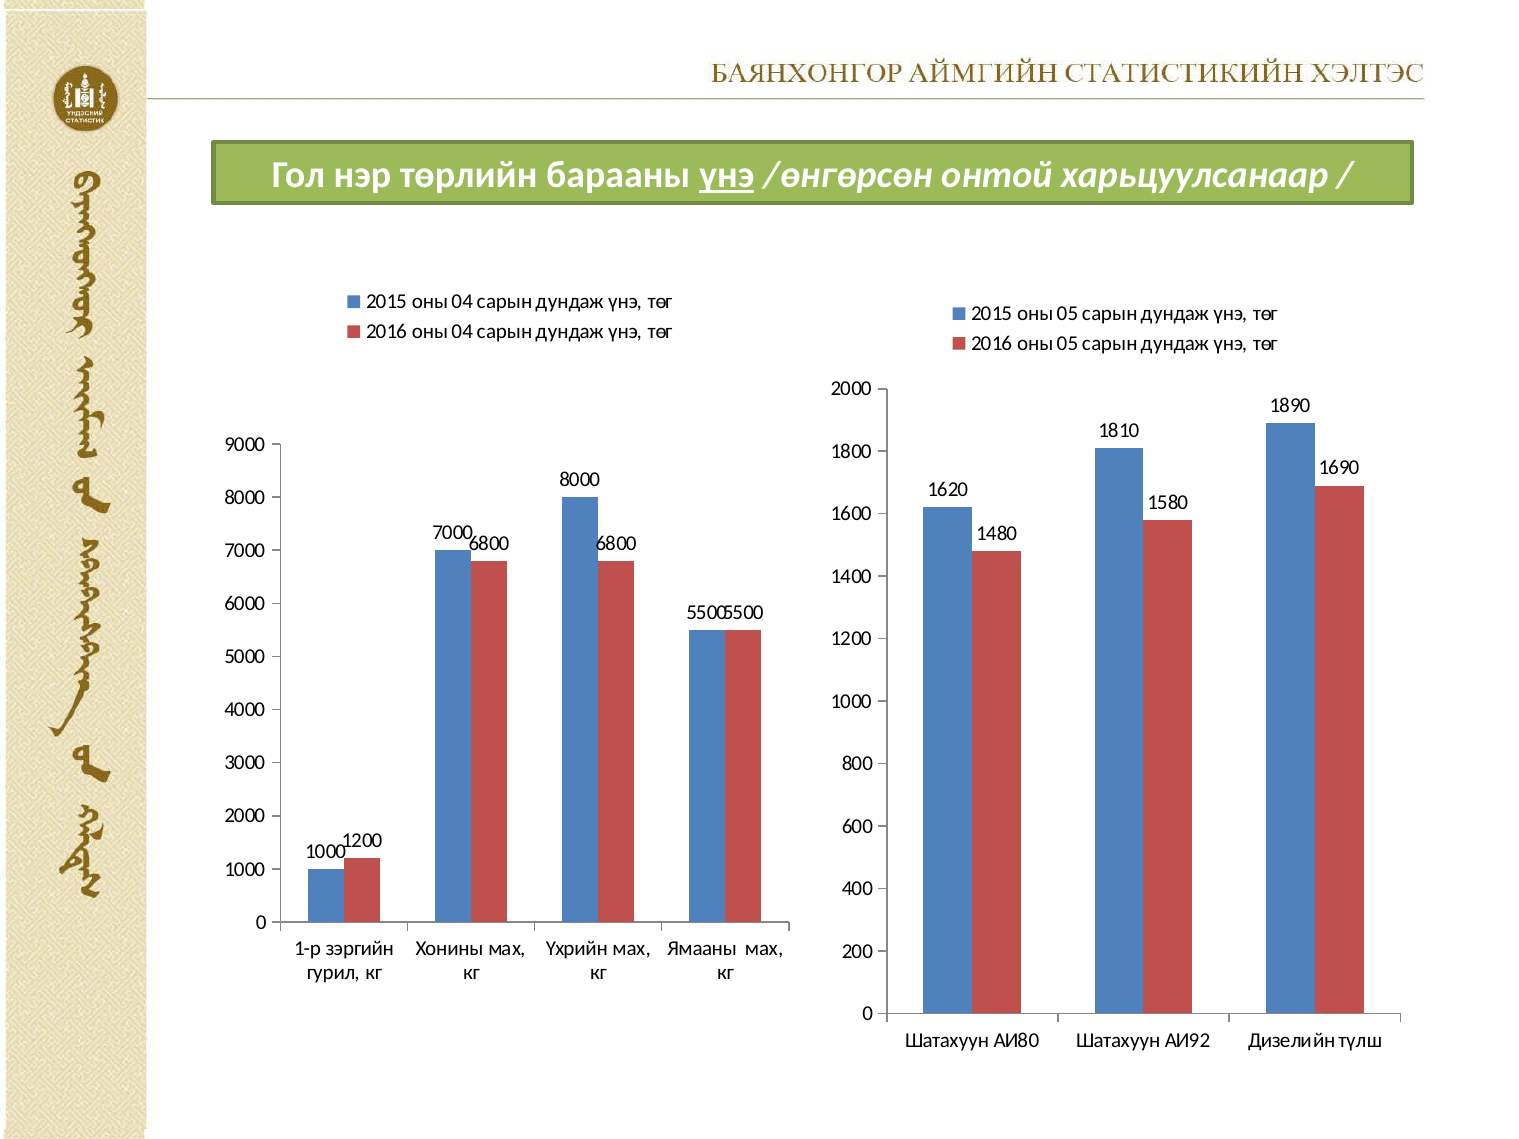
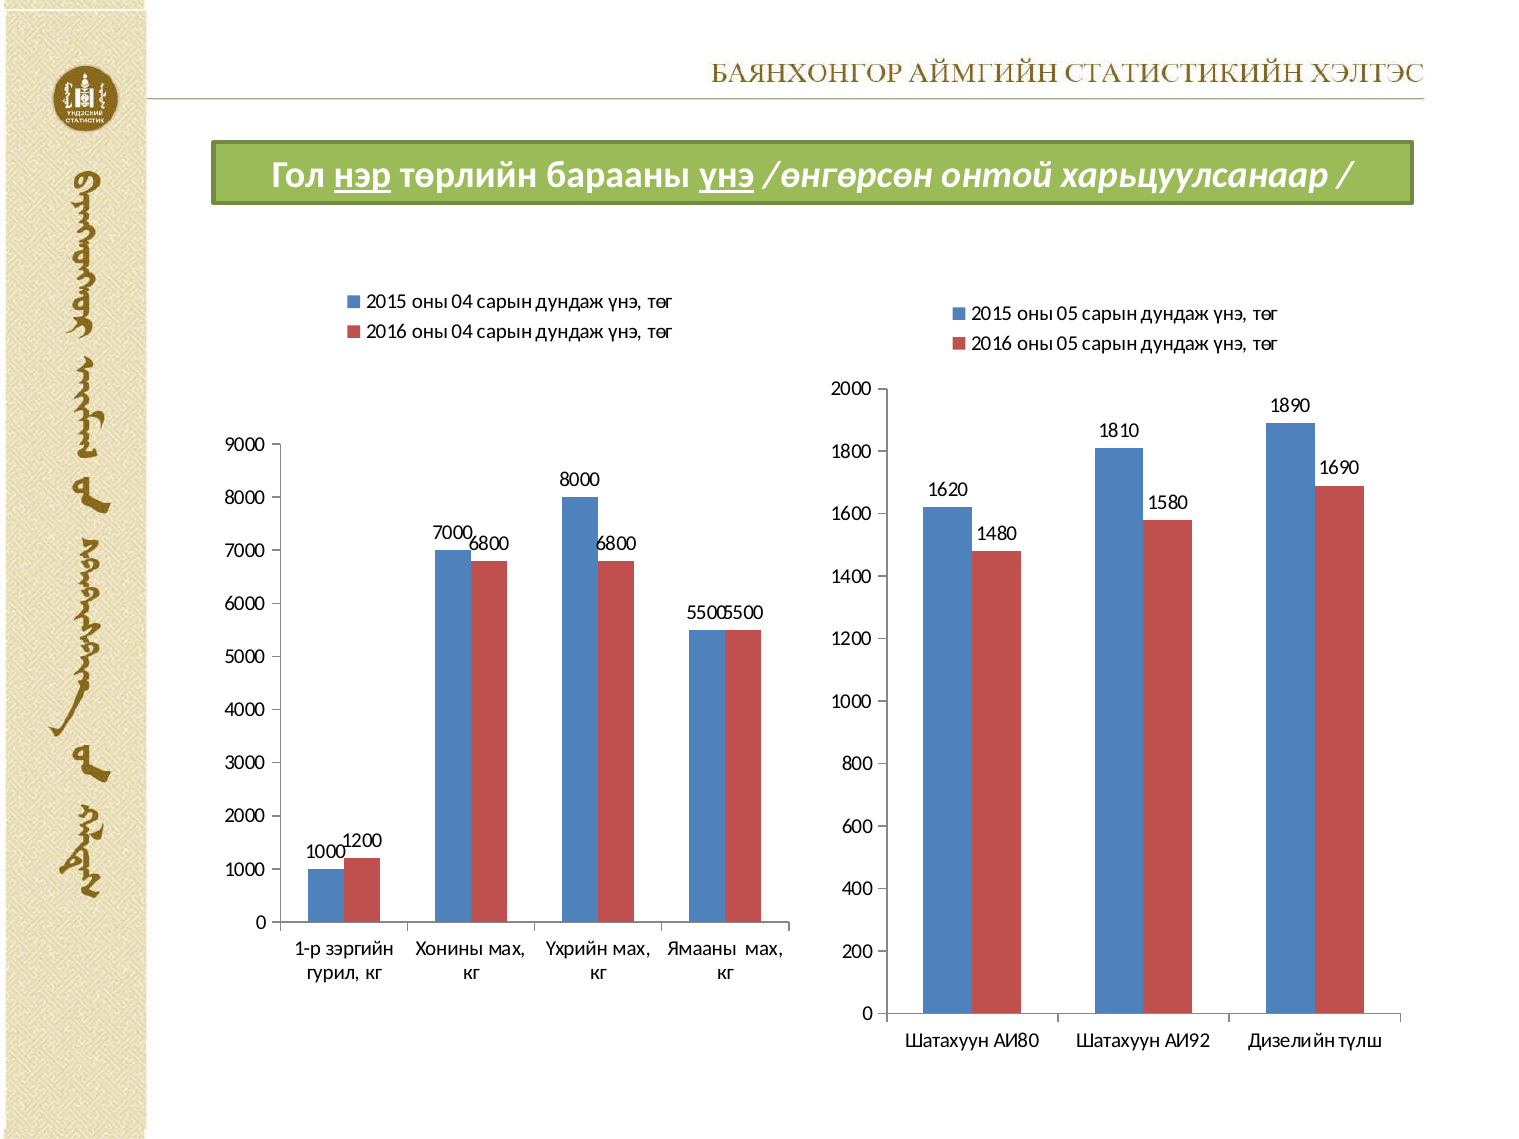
нэр underline: none -> present
